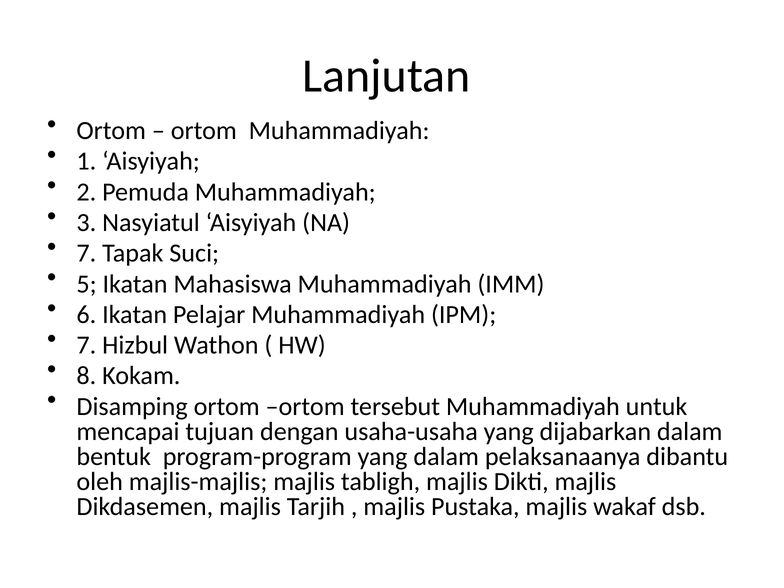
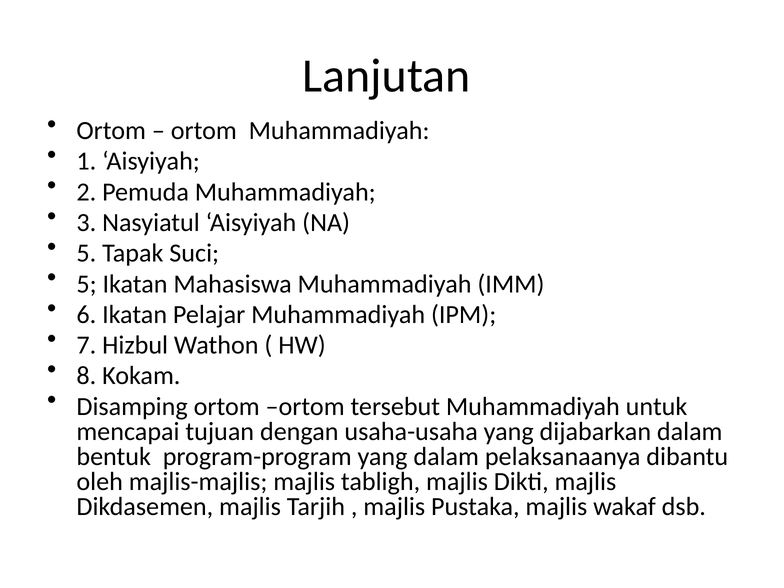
7 at (86, 253): 7 -> 5
